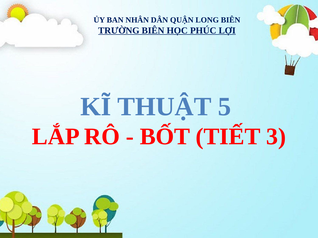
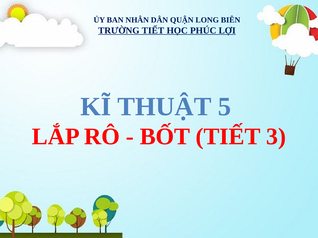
TRƯỜNG BIÊN: BIÊN -> TIẾT
